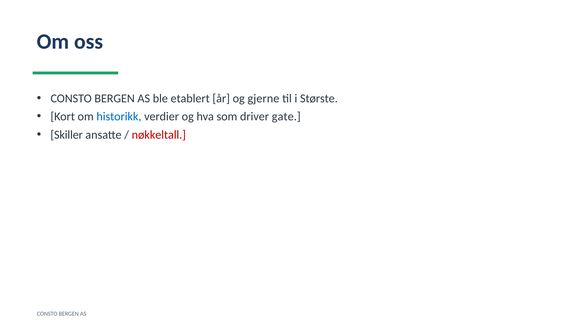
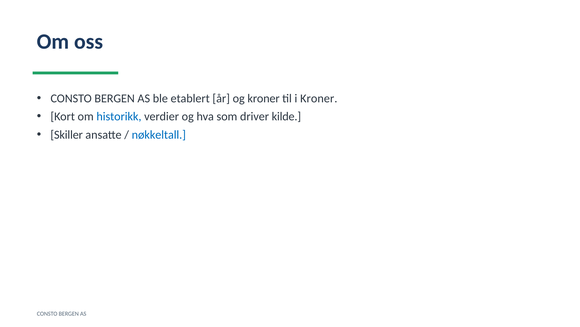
og gjerne: gjerne -> kroner
i Største: Største -> Kroner
gate: gate -> kilde
nøkkeltall colour: red -> blue
